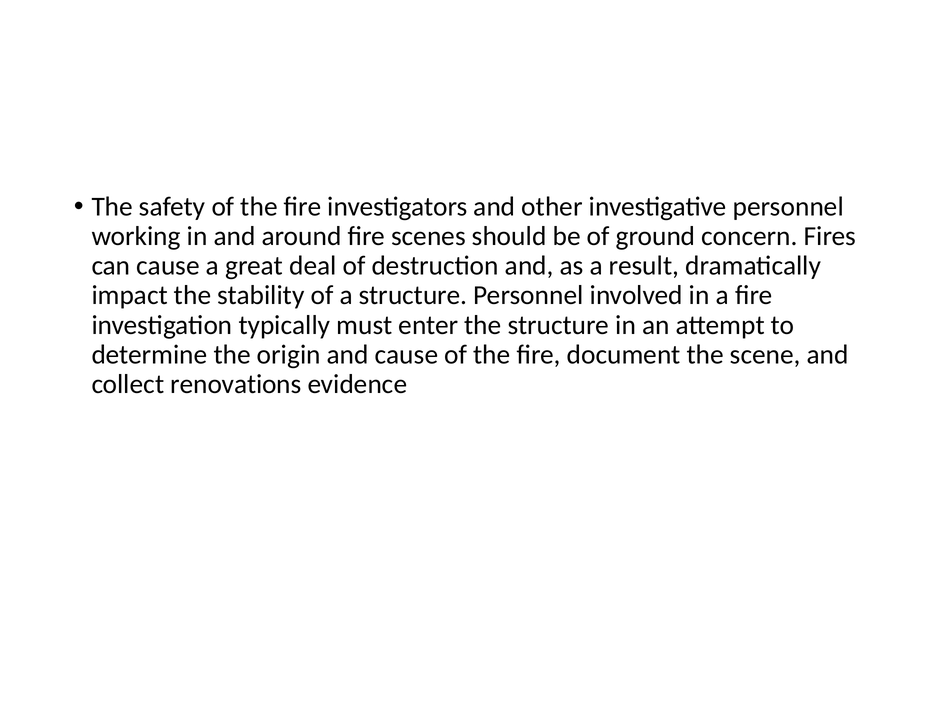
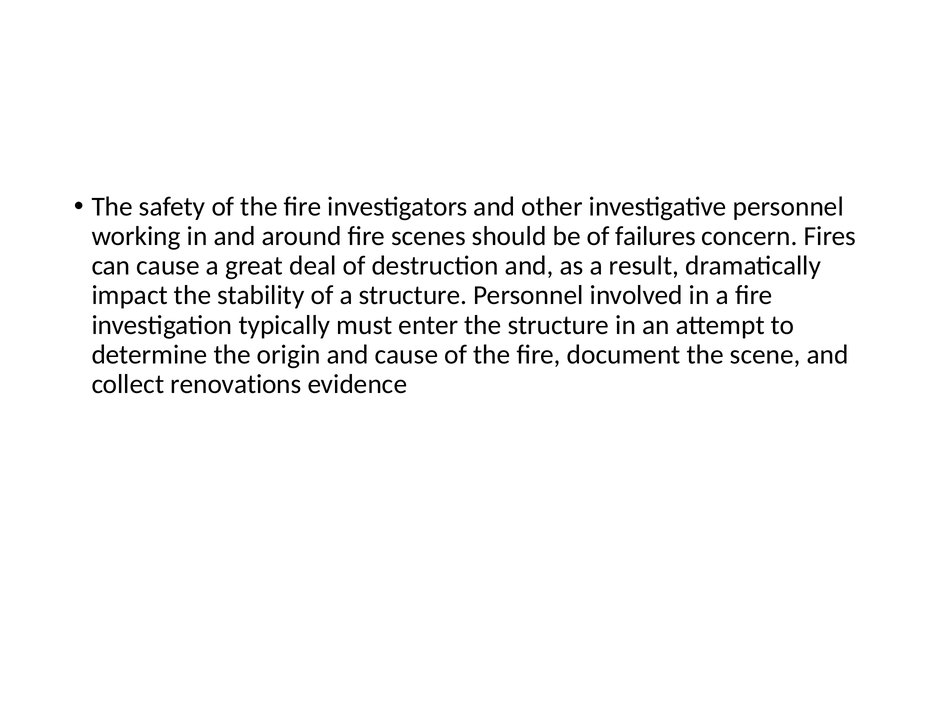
ground: ground -> failures
